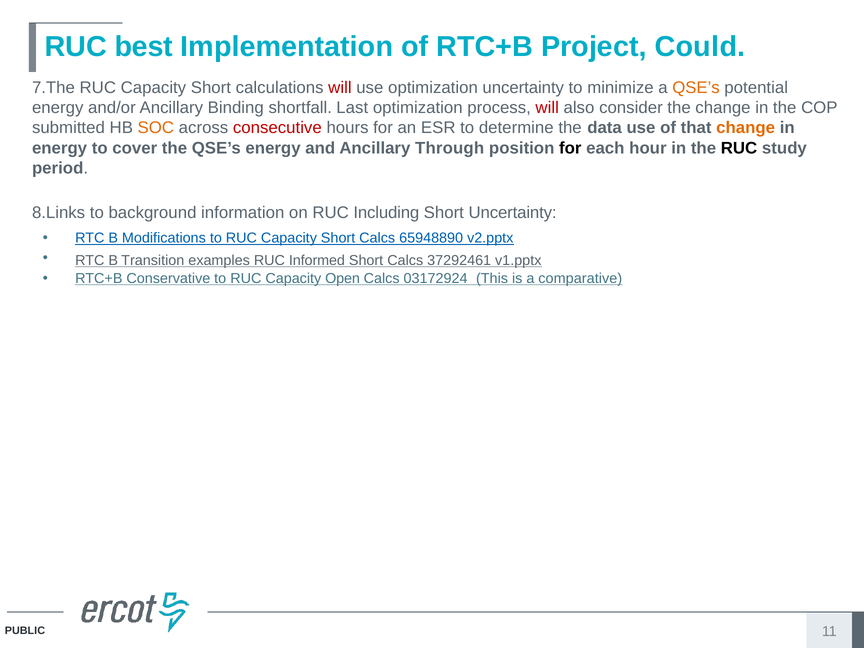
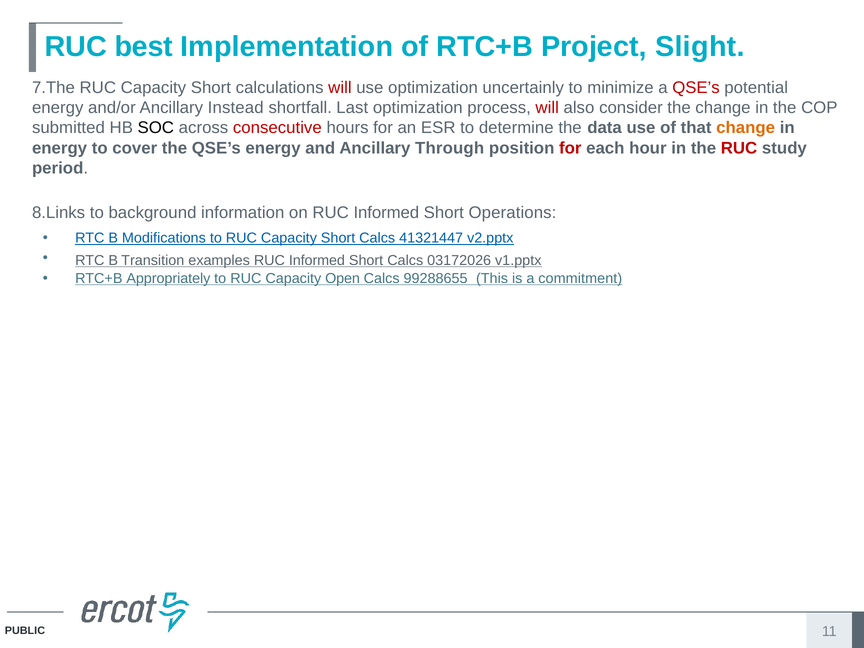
Could: Could -> Slight
optimization uncertainty: uncertainty -> uncertainly
QSE’s at (696, 88) colour: orange -> red
Binding: Binding -> Instead
SOC colour: orange -> black
for at (570, 148) colour: black -> red
RUC at (739, 148) colour: black -> red
on RUC Including: Including -> Informed
Short Uncertainty: Uncertainty -> Operations
65948890: 65948890 -> 41321447
37292461: 37292461 -> 03172026
Conservative: Conservative -> Appropriately
03172924: 03172924 -> 99288655
comparative: comparative -> commitment
